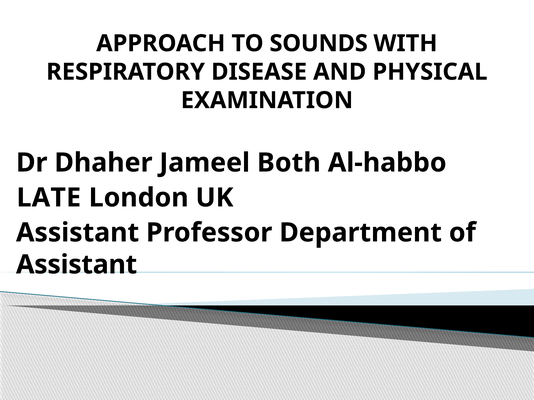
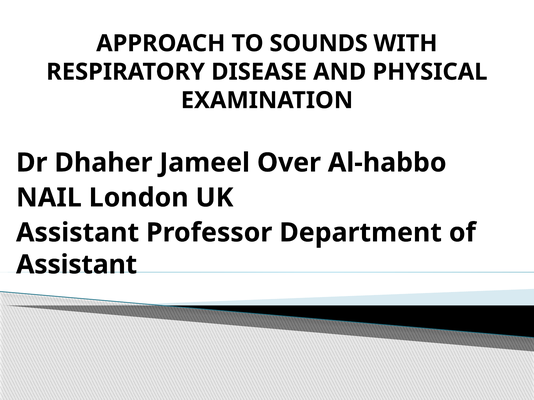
Both: Both -> Over
LATE: LATE -> NAIL
